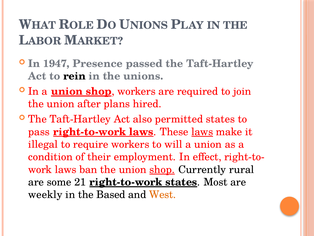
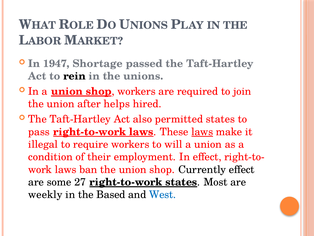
Presence: Presence -> Shortage
plans: plans -> helps
shop at (162, 169) underline: present -> none
Currently rural: rural -> effect
21: 21 -> 27
West colour: orange -> blue
